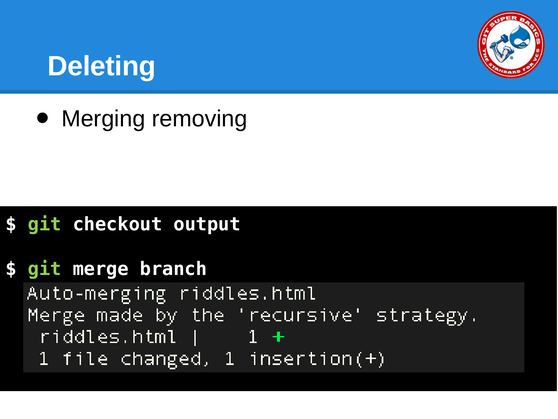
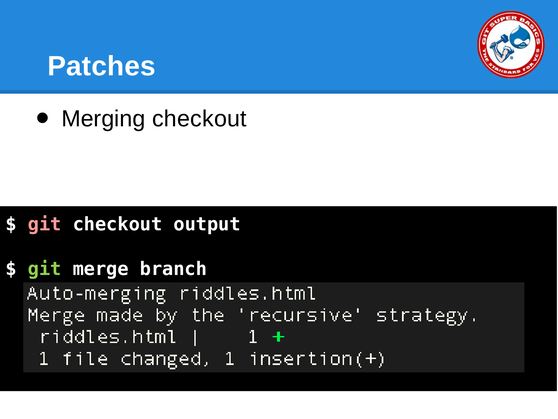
Deleting: Deleting -> Patches
Merging removing: removing -> checkout
git at (45, 224) colour: light green -> pink
